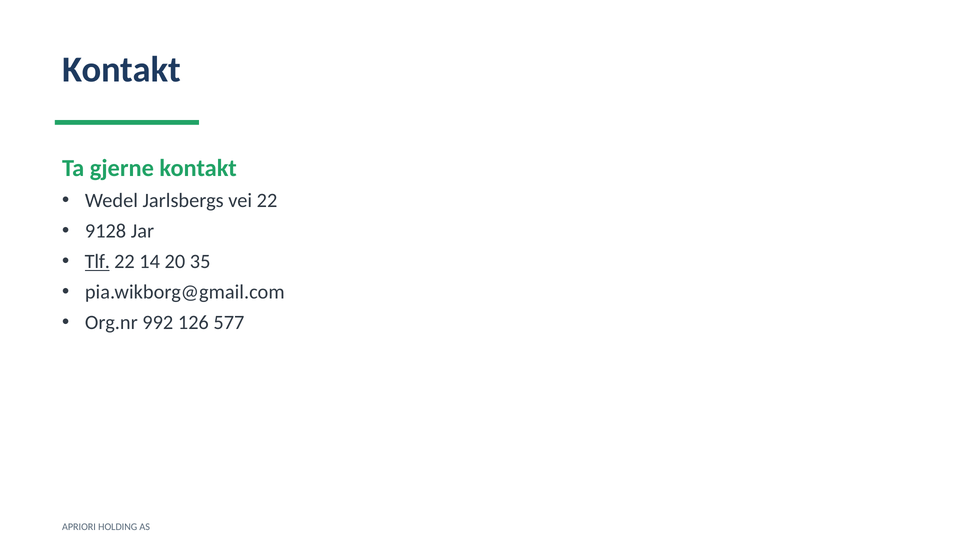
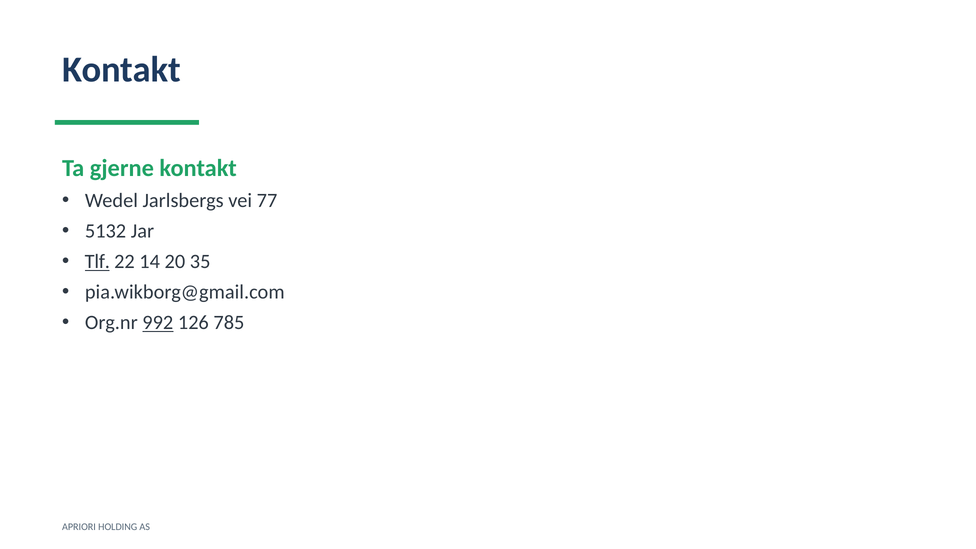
vei 22: 22 -> 77
9128: 9128 -> 5132
992 underline: none -> present
577: 577 -> 785
